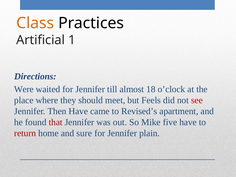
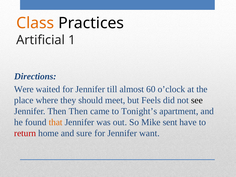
18: 18 -> 60
see colour: red -> black
Then Have: Have -> Then
Revised’s: Revised’s -> Tonight’s
that colour: red -> orange
five: five -> sent
plain: plain -> want
